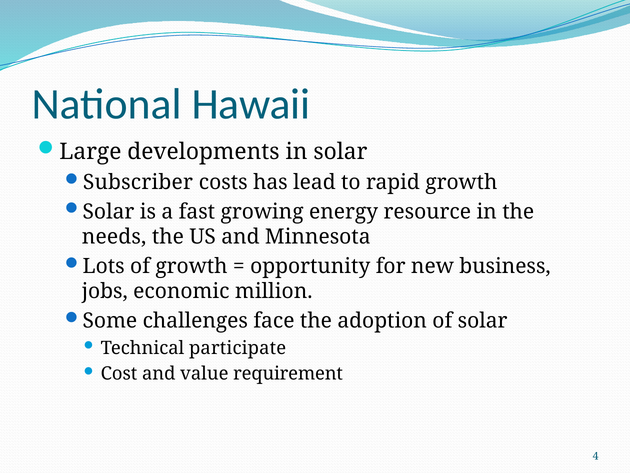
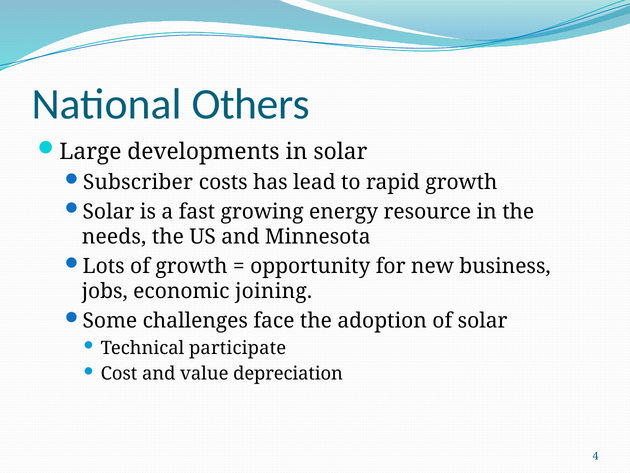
Hawaii: Hawaii -> Others
million: million -> joining
requirement: requirement -> depreciation
